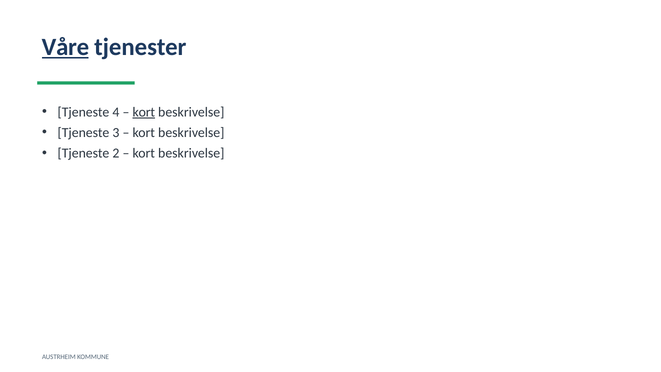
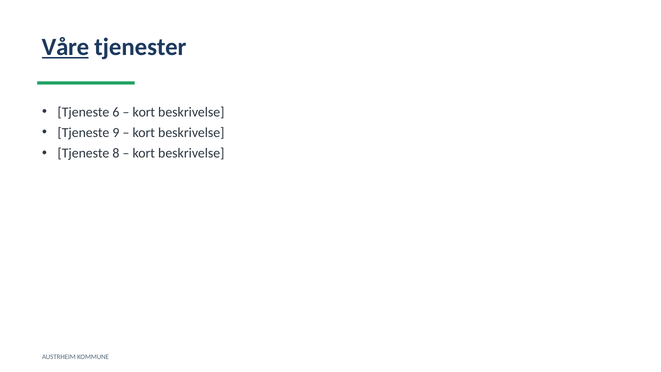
4: 4 -> 6
kort at (144, 112) underline: present -> none
3: 3 -> 9
2: 2 -> 8
